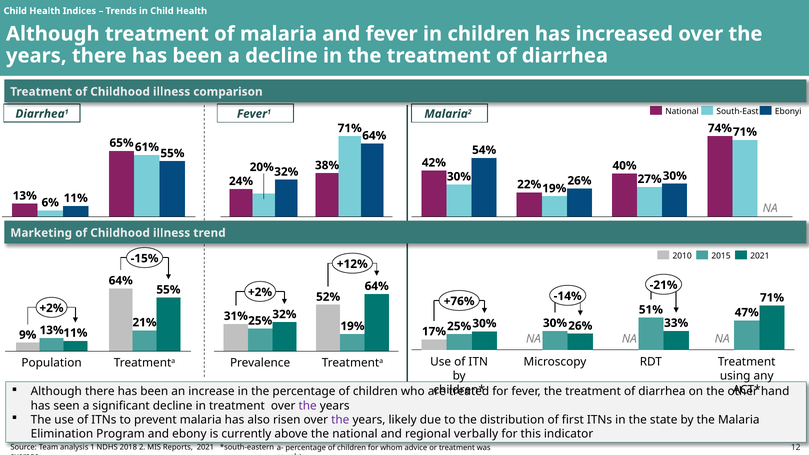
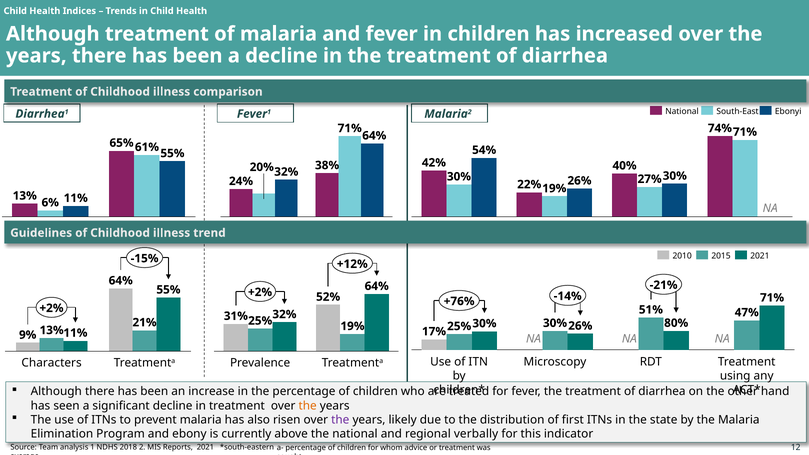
Marketing: Marketing -> Guidelines
33%: 33% -> 80%
Population: Population -> Characters
the at (308, 406) colour: purple -> orange
